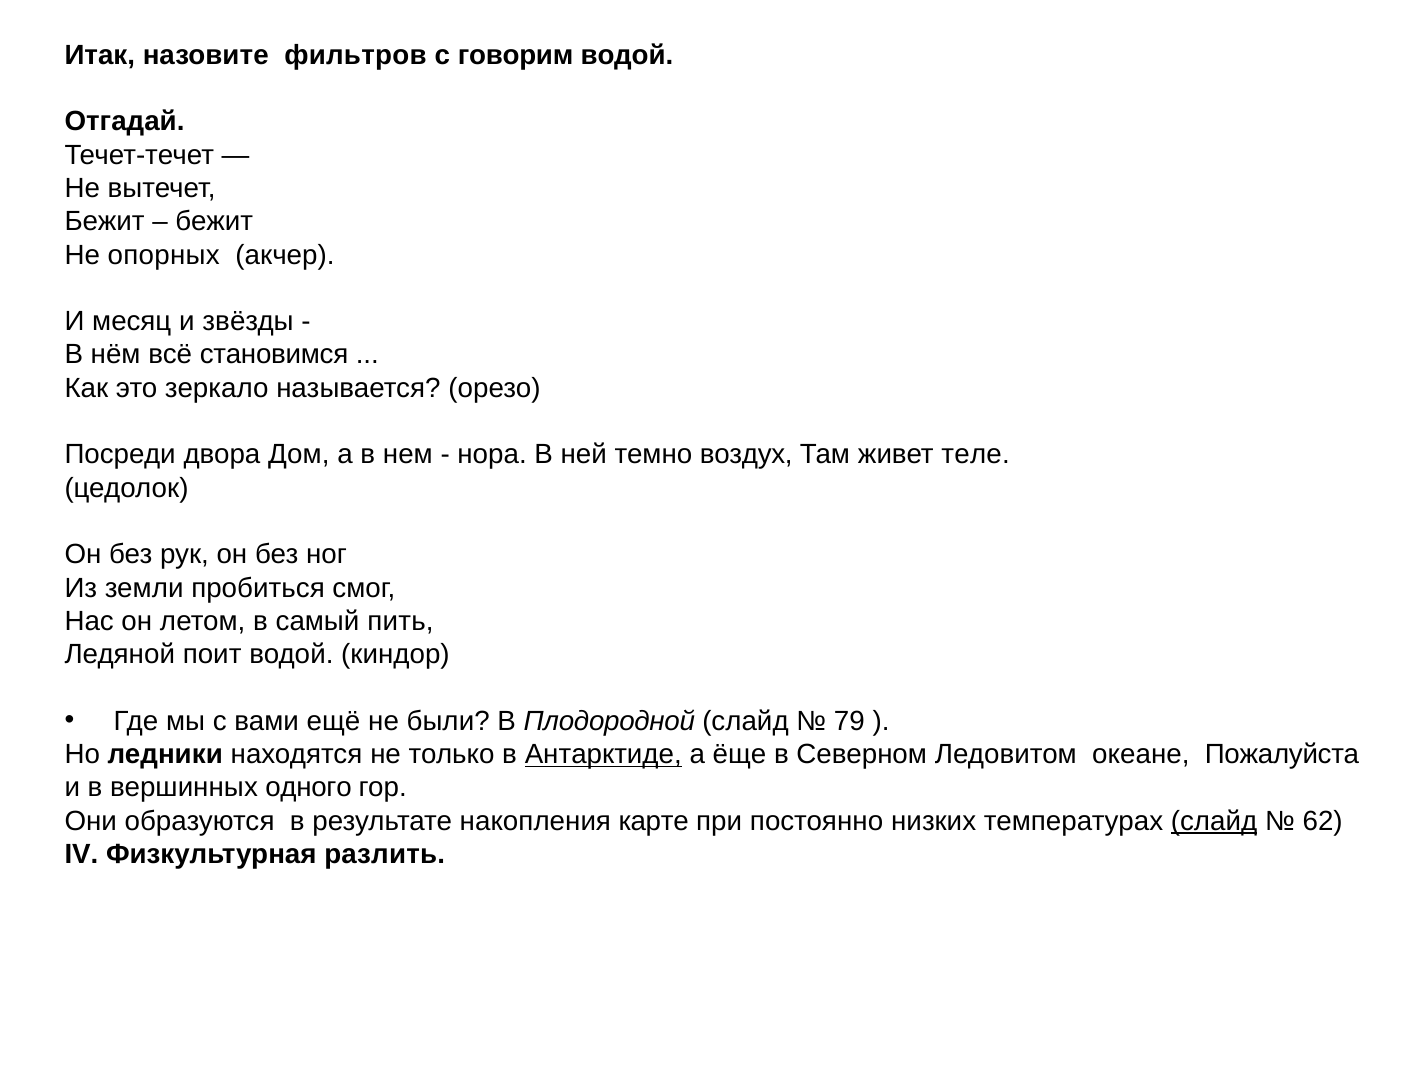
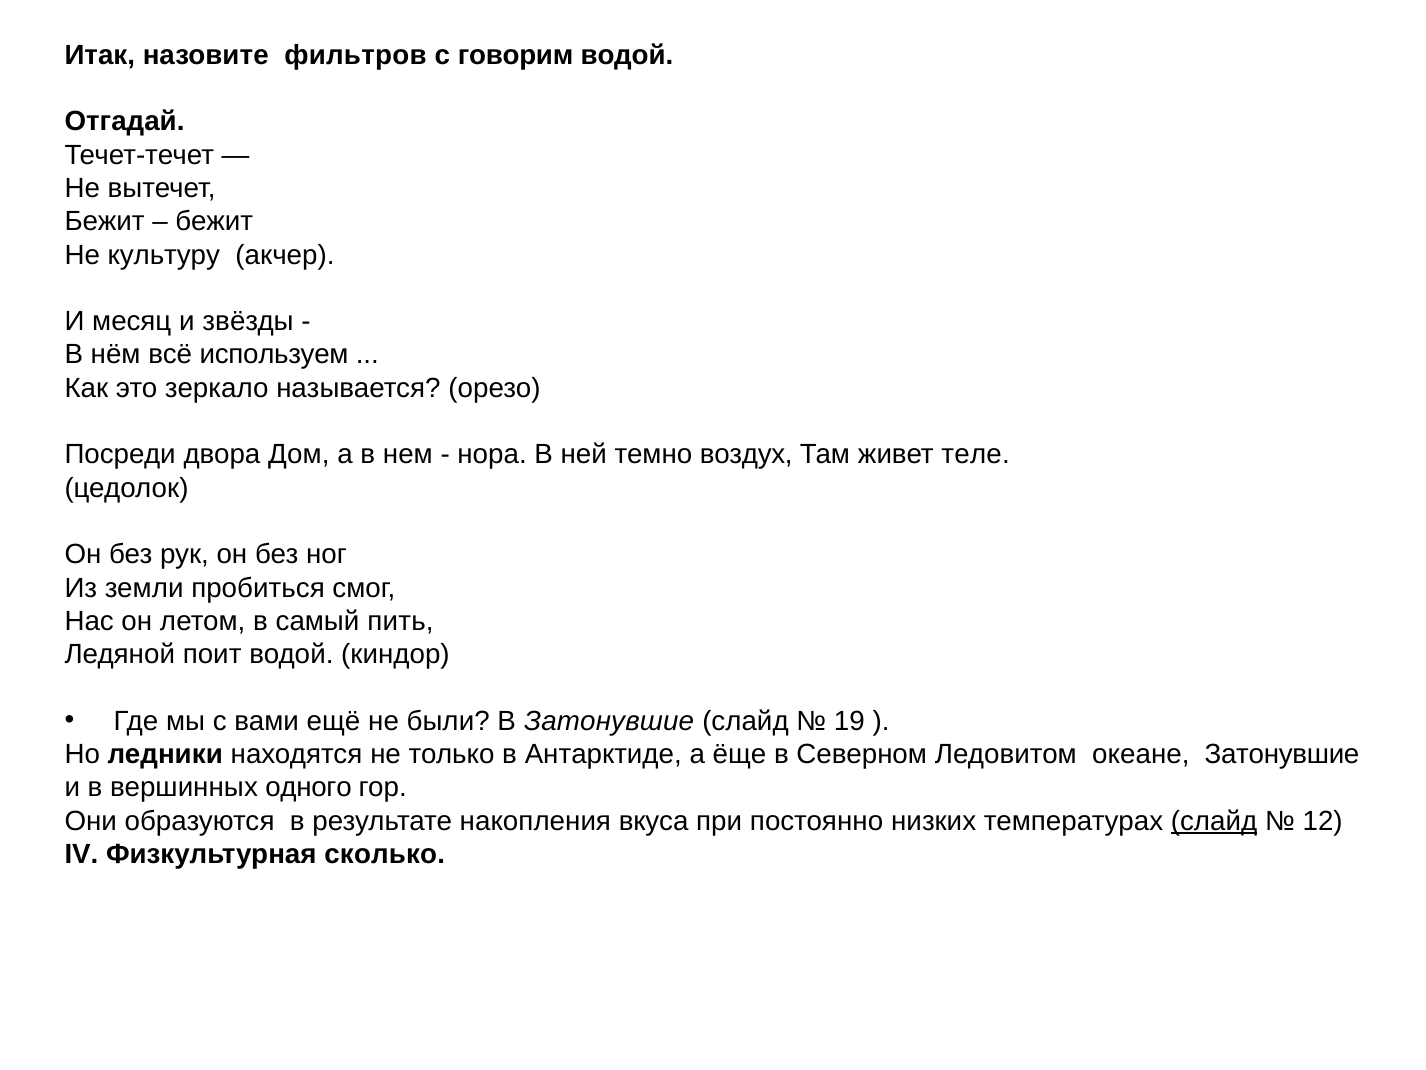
опорных: опорных -> культуру
становимся: становимся -> используем
В Плодородной: Плодородной -> Затонувшие
79: 79 -> 19
Антарктиде underline: present -> none
океане Пожалуйста: Пожалуйста -> Затонувшие
карте: карте -> вкуса
62: 62 -> 12
разлить: разлить -> сколько
